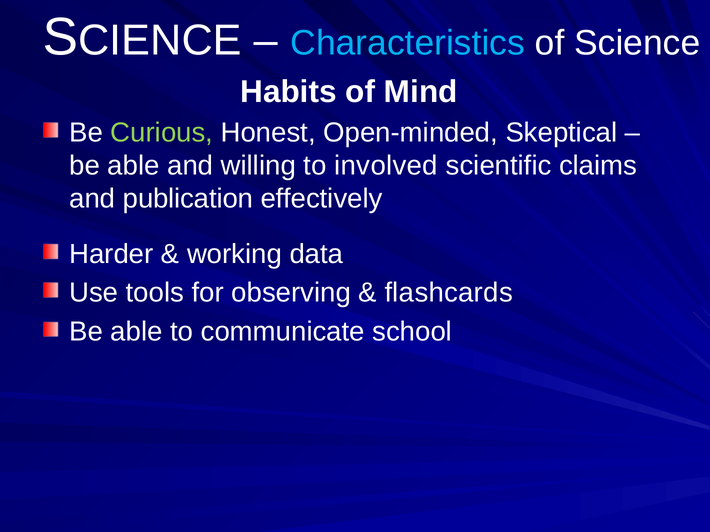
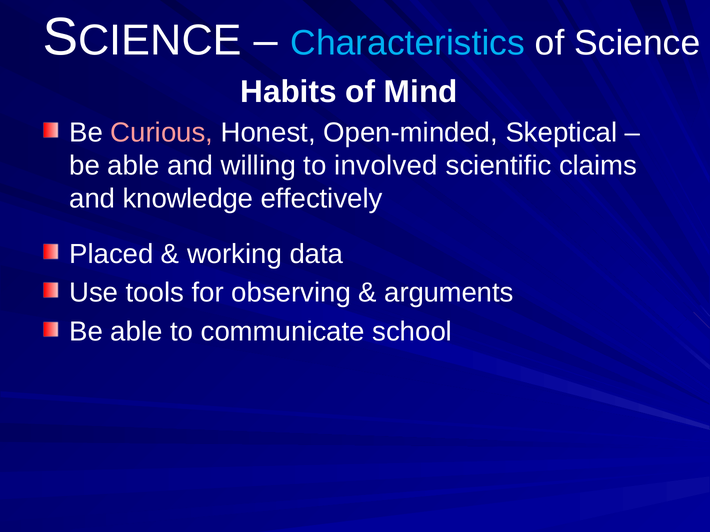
Curious colour: light green -> pink
publication: publication -> knowledge
Harder: Harder -> Placed
flashcards: flashcards -> arguments
